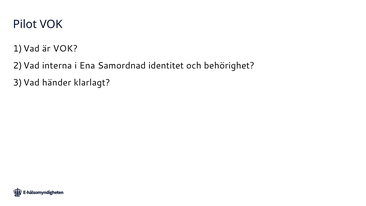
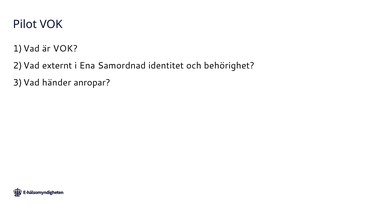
interna: interna -> externt
klarlagt: klarlagt -> anropar
